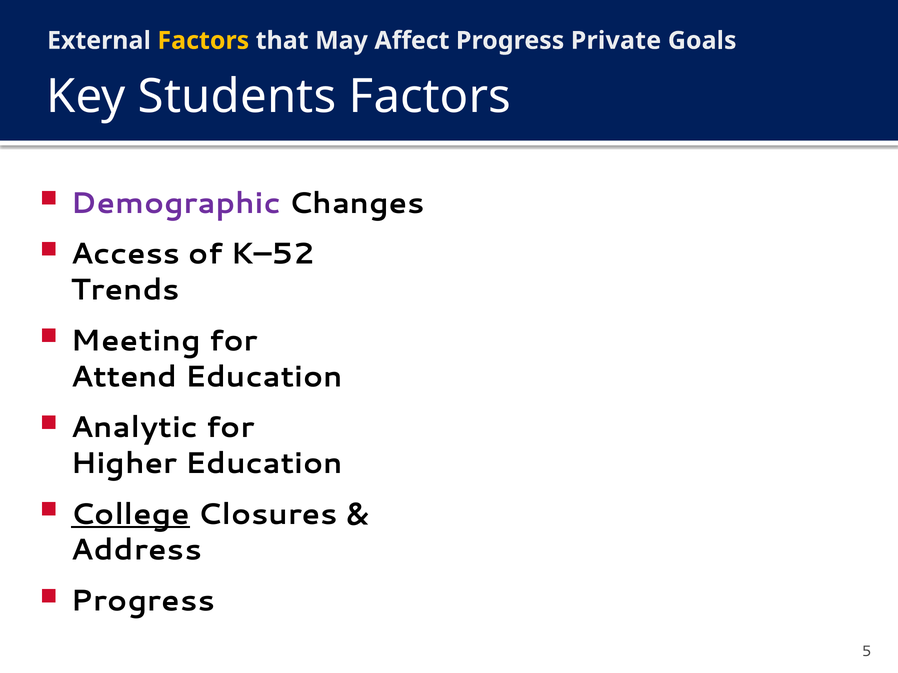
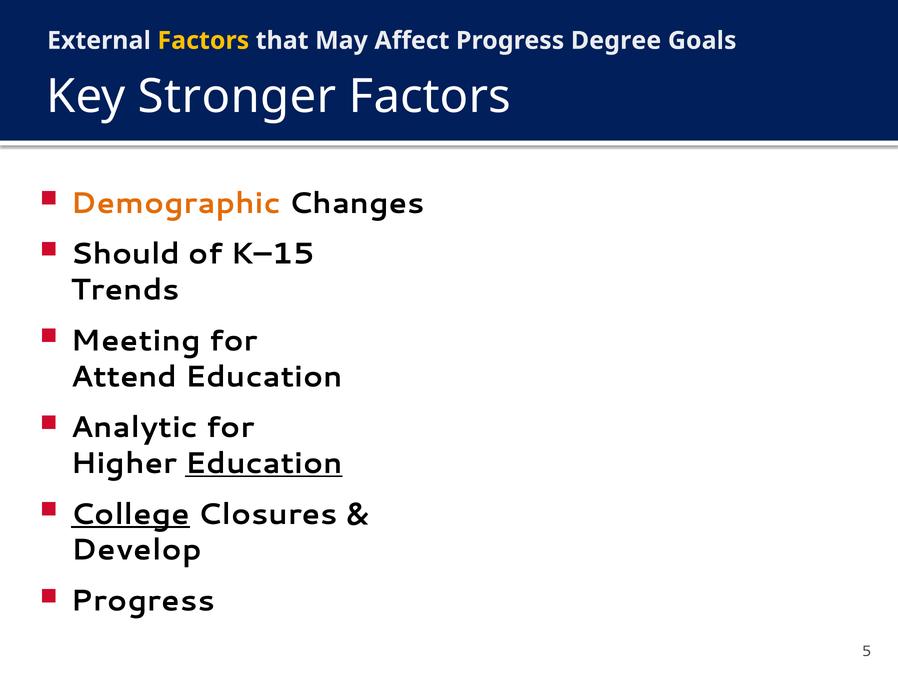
Private: Private -> Degree
Students: Students -> Stronger
Demographic colour: purple -> orange
Access: Access -> Should
K–52: K–52 -> K–15
Education at (264, 464) underline: none -> present
Address: Address -> Develop
